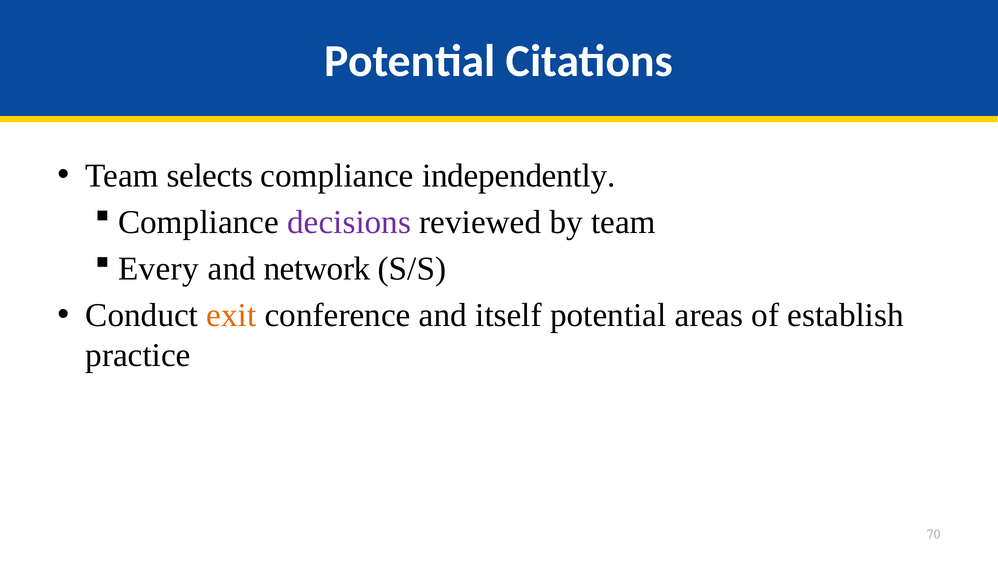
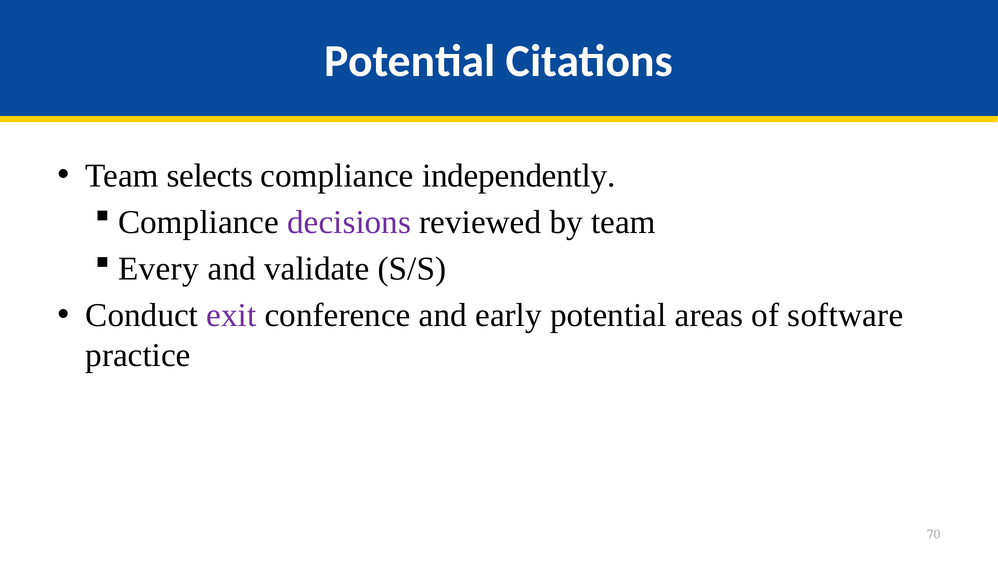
network: network -> validate
exit colour: orange -> purple
itself: itself -> early
establish: establish -> software
